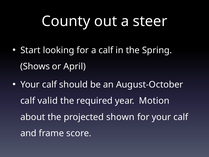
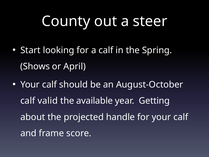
required: required -> available
Motion: Motion -> Getting
shown: shown -> handle
